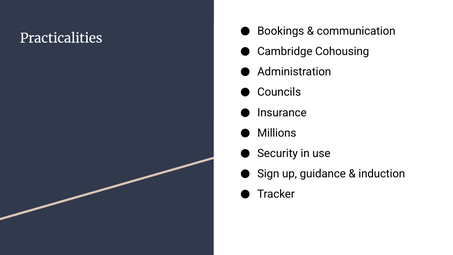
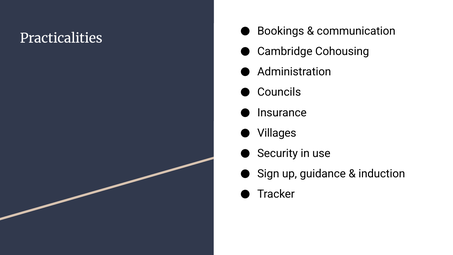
Millions: Millions -> Villages
